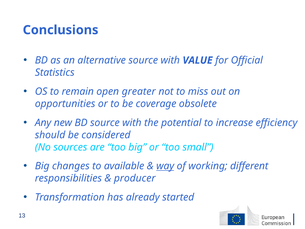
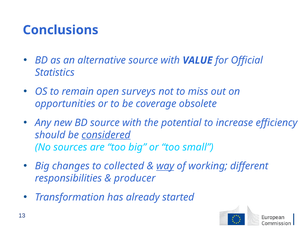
greater: greater -> surveys
considered underline: none -> present
available: available -> collected
